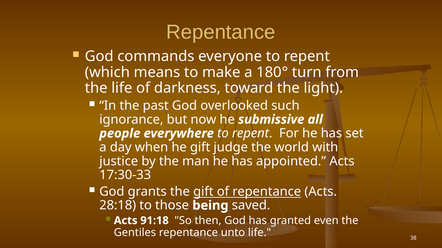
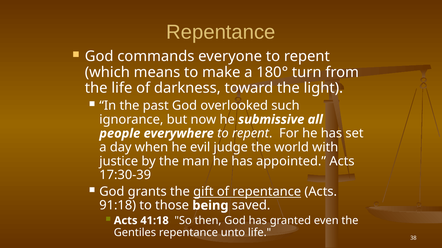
he gift: gift -> evil
17:30-33: 17:30-33 -> 17:30-39
28:18: 28:18 -> 91:18
91:18: 91:18 -> 41:18
